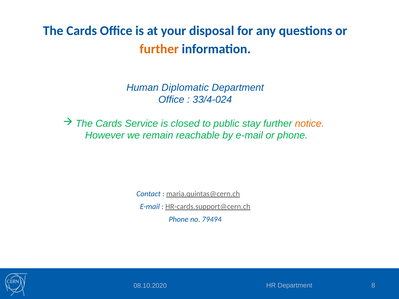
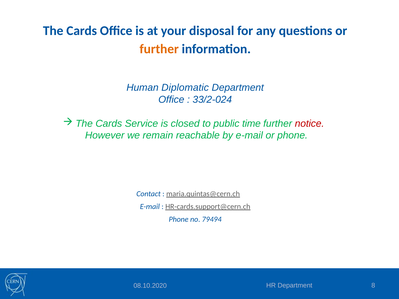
33/4-024: 33/4-024 -> 33/2-024
stay: stay -> time
notice colour: orange -> red
